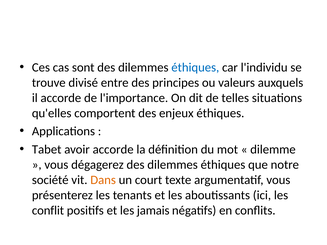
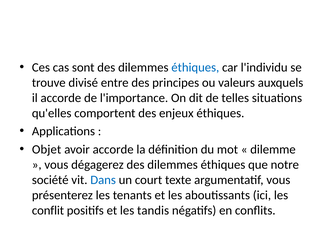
Tabet: Tabet -> Objet
Dans colour: orange -> blue
jamais: jamais -> tandis
